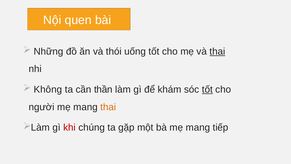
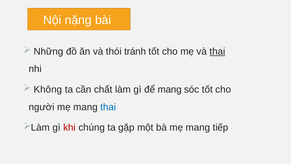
quen: quen -> nặng
uống: uống -> tránh
thần: thần -> chất
để khám: khám -> mang
tốt at (207, 89) underline: present -> none
thai at (108, 107) colour: orange -> blue
